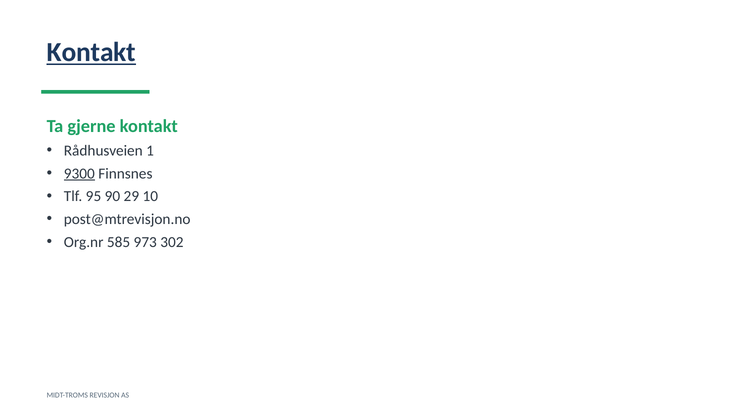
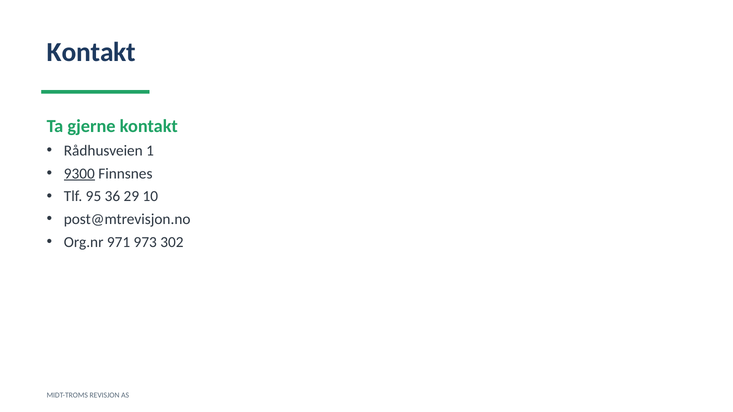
Kontakt at (91, 52) underline: present -> none
90: 90 -> 36
585: 585 -> 971
